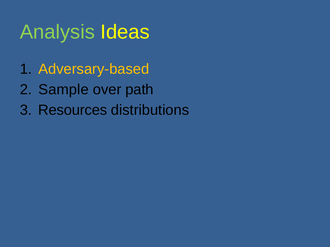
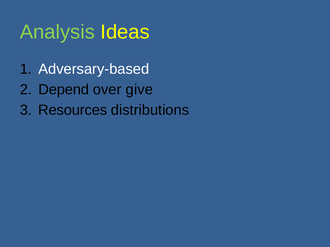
Adversary-based colour: yellow -> white
Sample: Sample -> Depend
path: path -> give
